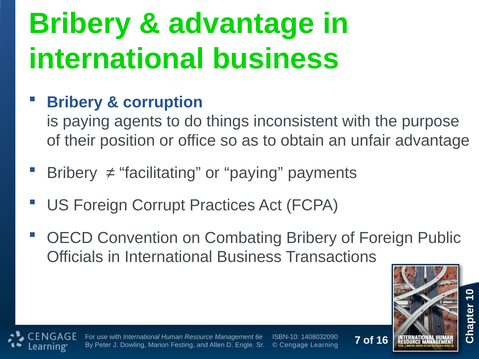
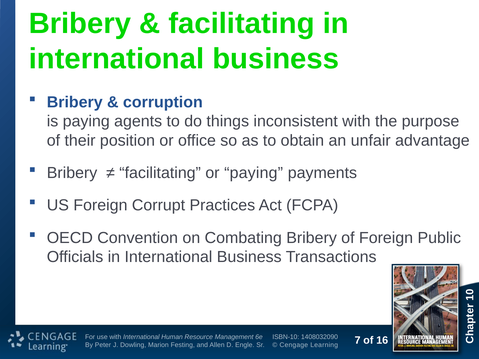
advantage at (241, 24): advantage -> facilitating
